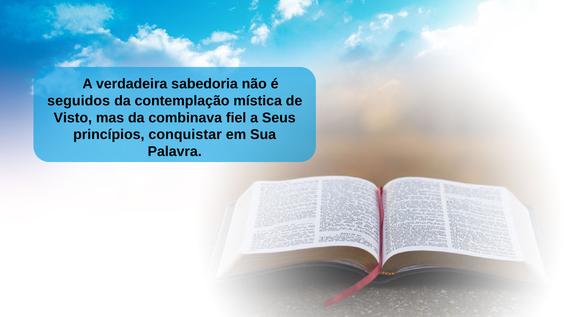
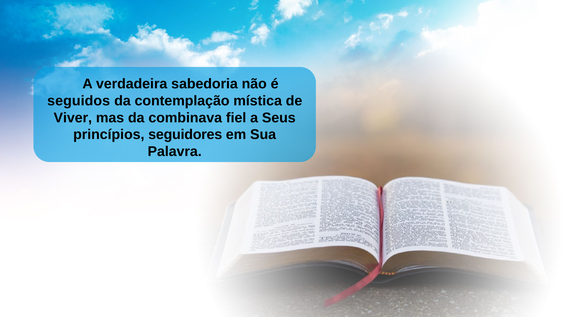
Visto: Visto -> Viver
conquistar: conquistar -> seguidores
